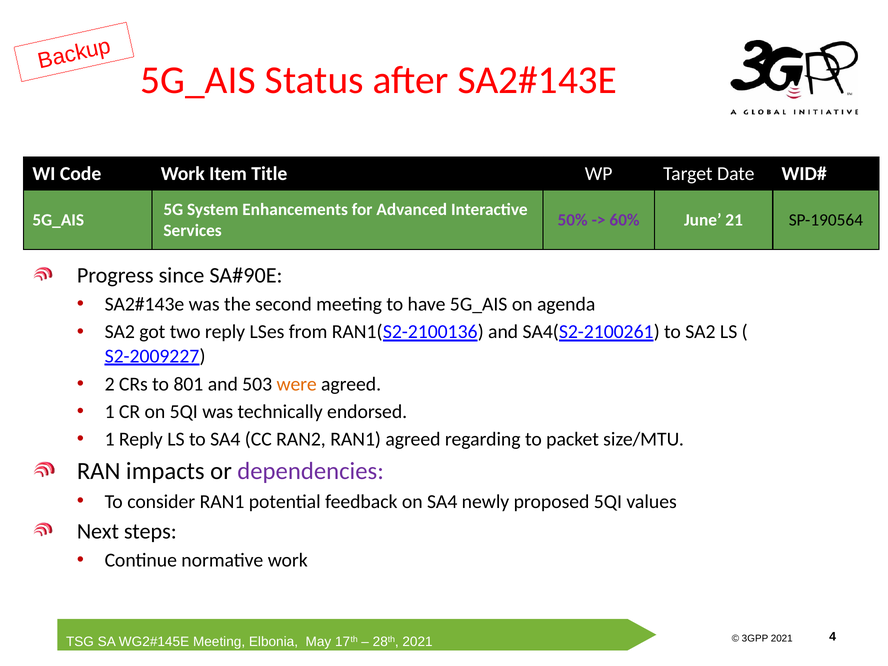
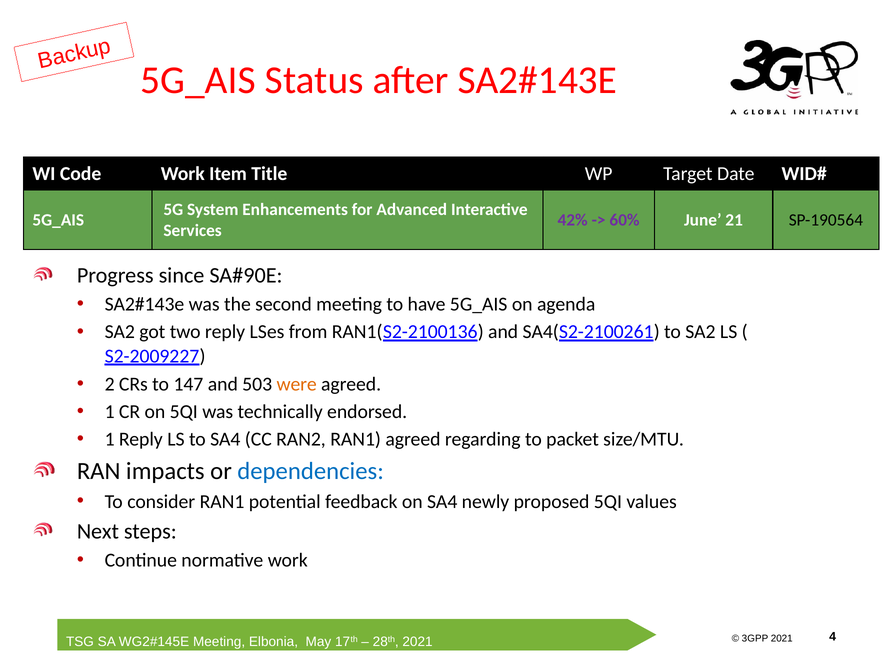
50%: 50% -> 42%
801: 801 -> 147
dependencies colour: purple -> blue
